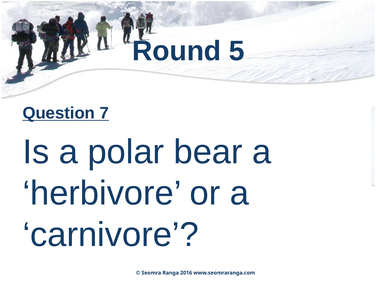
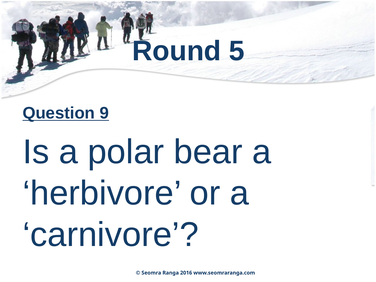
7: 7 -> 9
